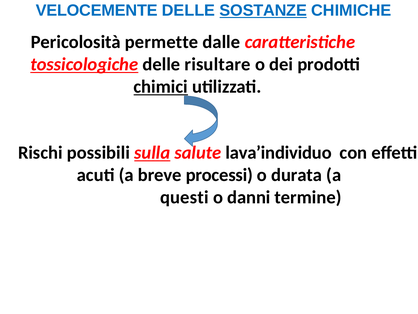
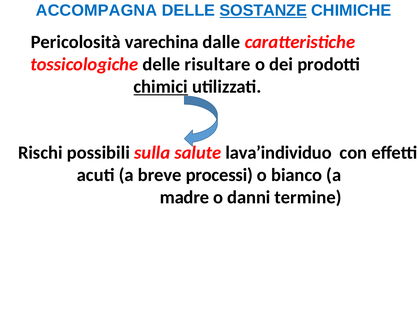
VELOCEMENTE: VELOCEMENTE -> ACCOMPAGNA
permette: permette -> varechina
tossicologiche underline: present -> none
sulla underline: present -> none
durata: durata -> bianco
questi: questi -> madre
